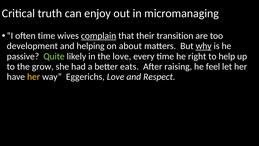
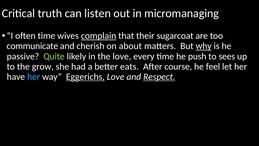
enjoy: enjoy -> listen
transition: transition -> sugarcoat
development: development -> communicate
helping: helping -> cherish
right: right -> push
help: help -> sees
raising: raising -> course
her at (34, 77) colour: yellow -> light blue
Eggerichs underline: none -> present
Respect underline: none -> present
